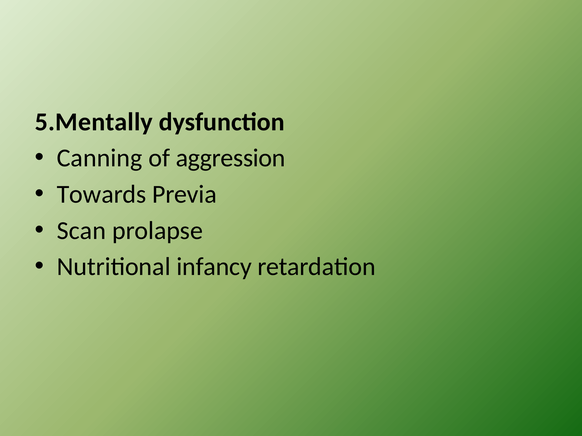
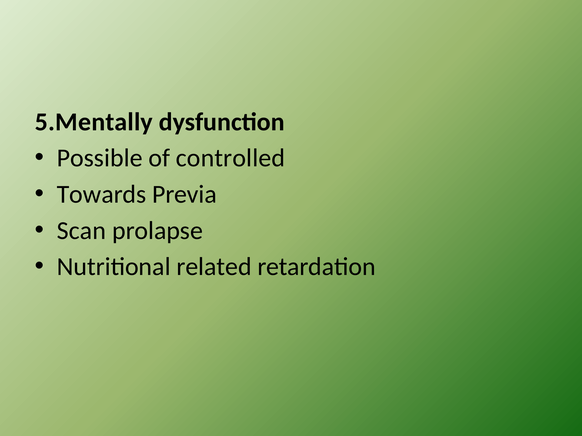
Canning: Canning -> Possible
aggression: aggression -> controlled
infancy: infancy -> related
